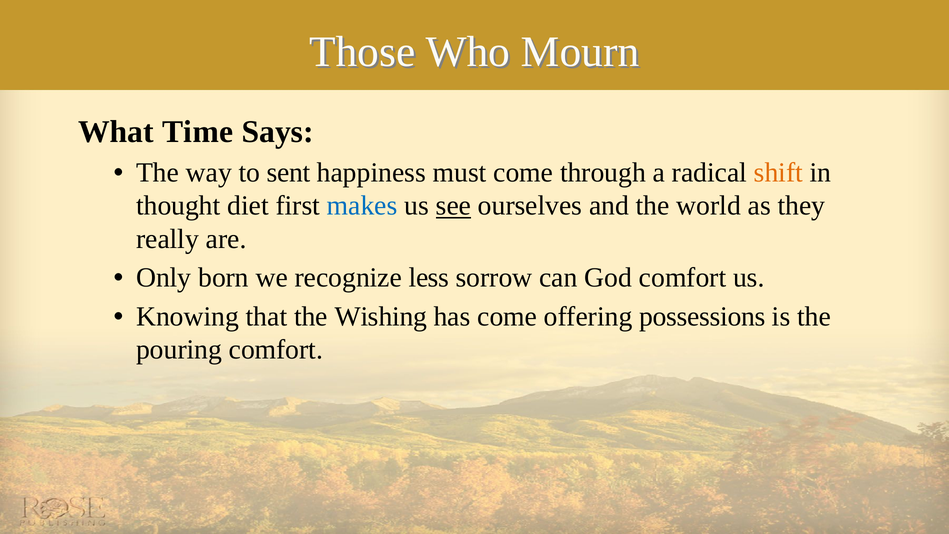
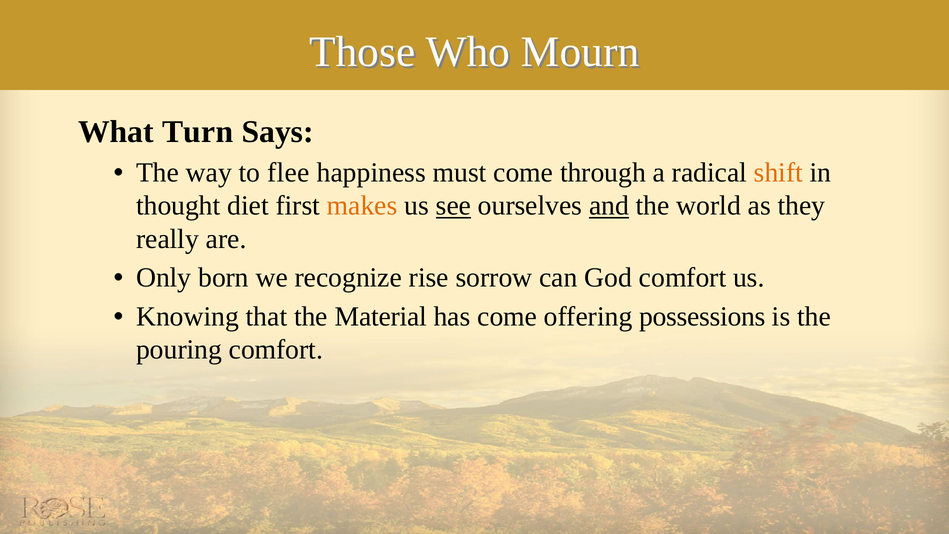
Time: Time -> Turn
sent: sent -> flee
makes colour: blue -> orange
and underline: none -> present
less: less -> rise
Wishing: Wishing -> Material
